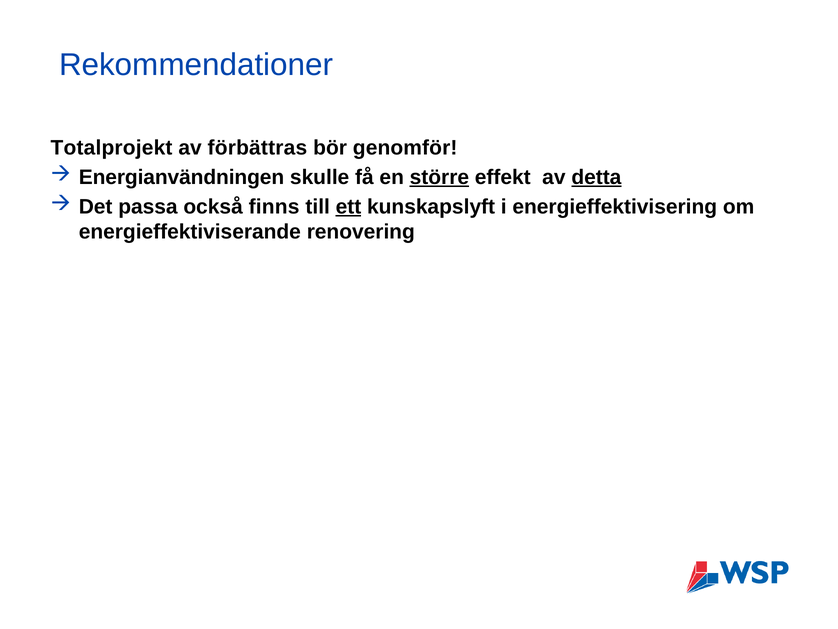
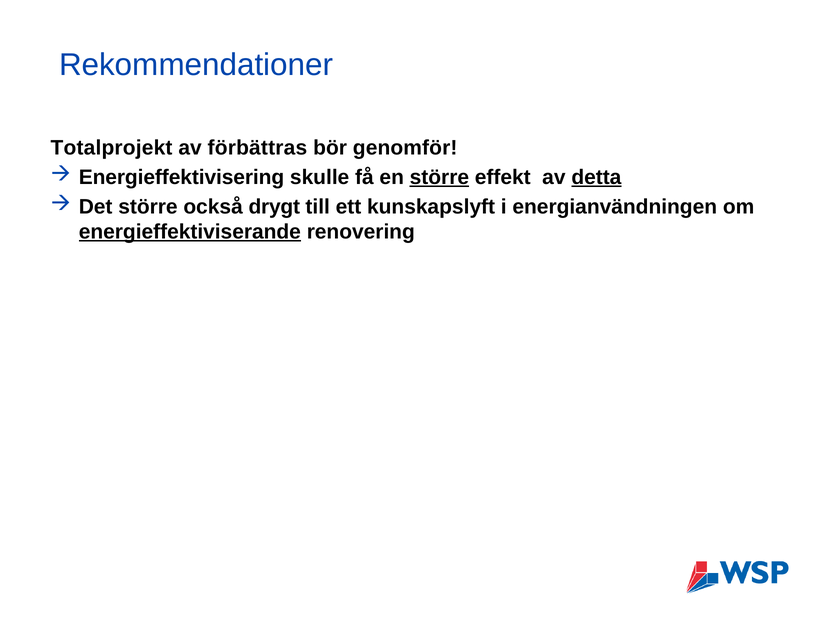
Energianvändningen: Energianvändningen -> Energieffektivisering
Det passa: passa -> större
finns: finns -> drygt
ett underline: present -> none
energieffektivisering: energieffektivisering -> energianvändningen
energieffektiviserande underline: none -> present
